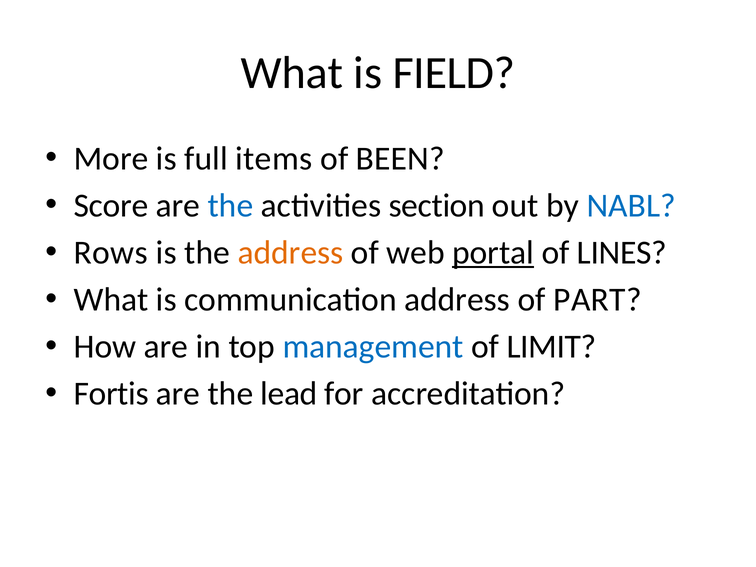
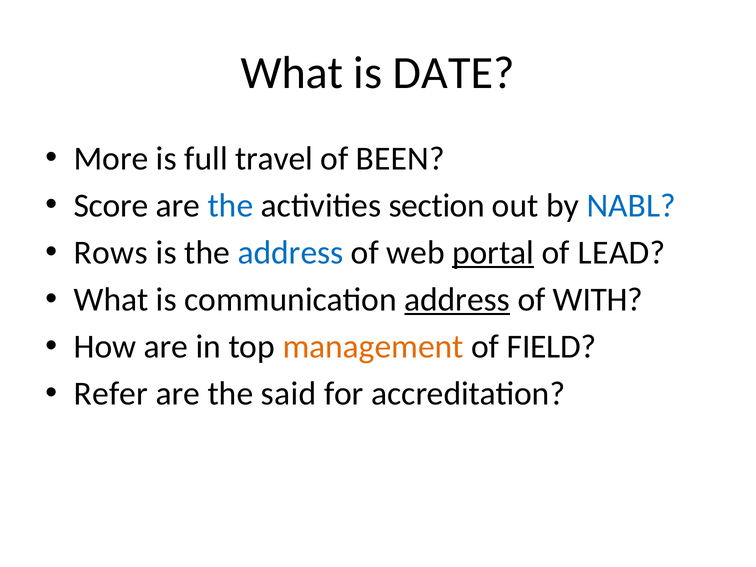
FIELD: FIELD -> DATE
items: items -> travel
address at (291, 253) colour: orange -> blue
LINES: LINES -> LEAD
address at (457, 300) underline: none -> present
PART: PART -> WITH
management colour: blue -> orange
LIMIT: LIMIT -> FIELD
Fortis: Fortis -> Refer
lead: lead -> said
